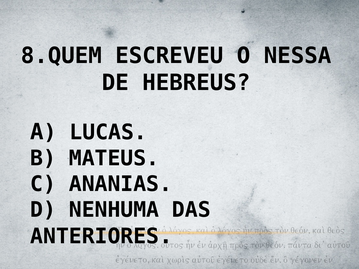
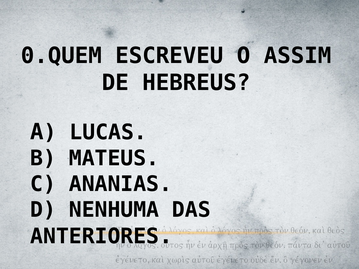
8.QUEM: 8.QUEM -> 0.QUEM
NESSA: NESSA -> ASSIM
